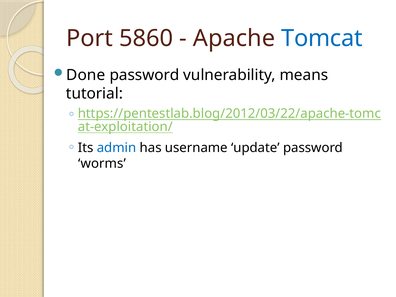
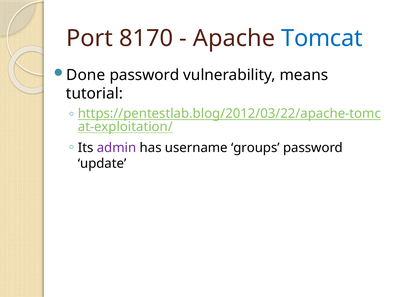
5860: 5860 -> 8170
admin colour: blue -> purple
update: update -> groups
worms: worms -> update
